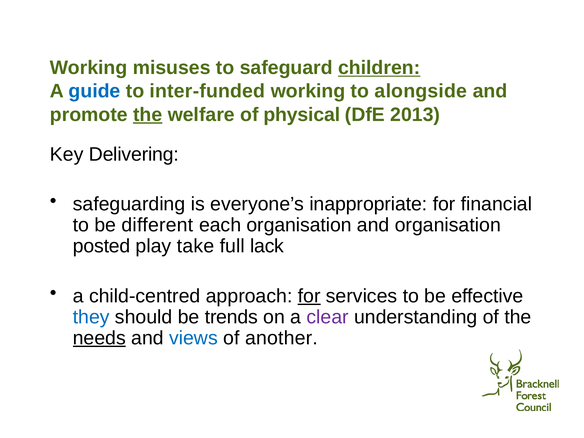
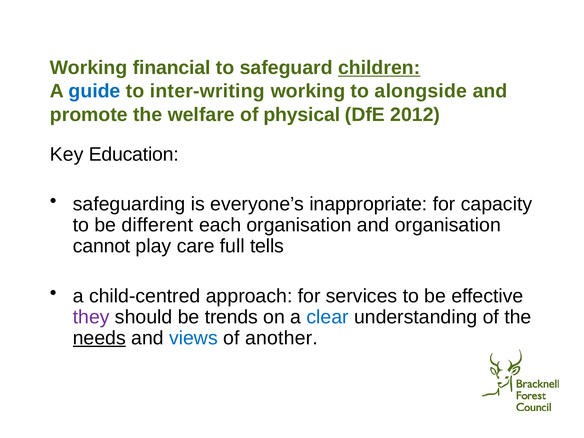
misuses: misuses -> financial
inter-funded: inter-funded -> inter-writing
the at (148, 115) underline: present -> none
2013: 2013 -> 2012
Delivering: Delivering -> Education
financial: financial -> capacity
posted: posted -> cannot
take: take -> care
lack: lack -> tells
for at (309, 296) underline: present -> none
they colour: blue -> purple
clear colour: purple -> blue
